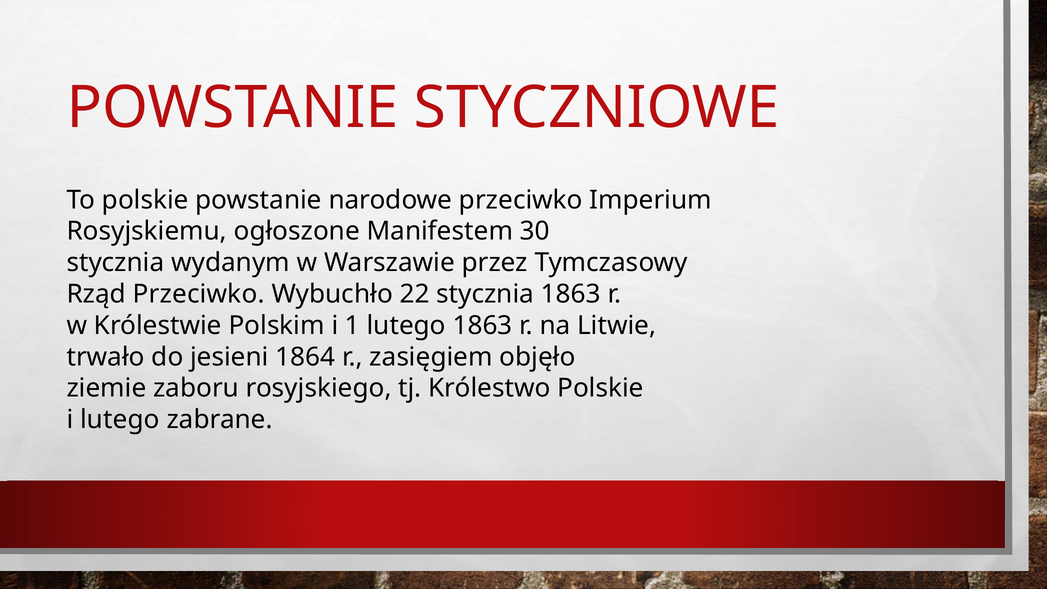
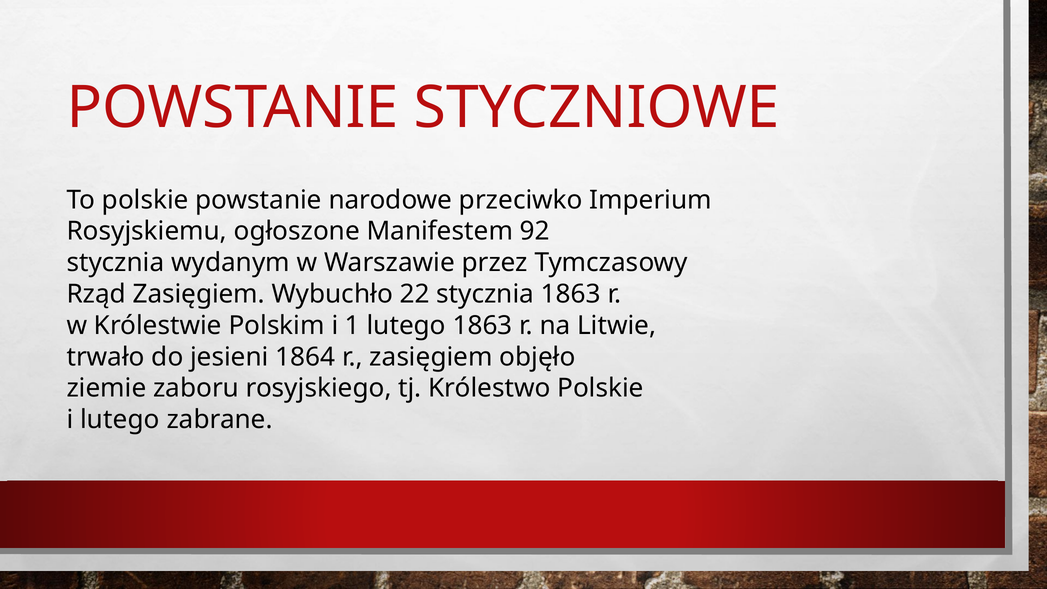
30: 30 -> 92
Rząd Przeciwko: Przeciwko -> Zasięgiem
